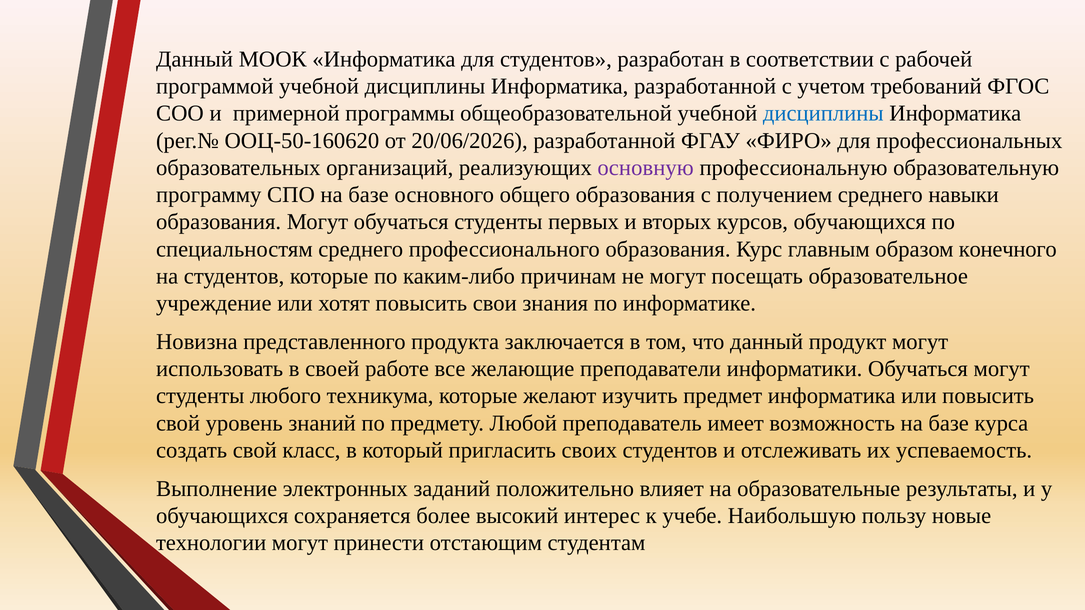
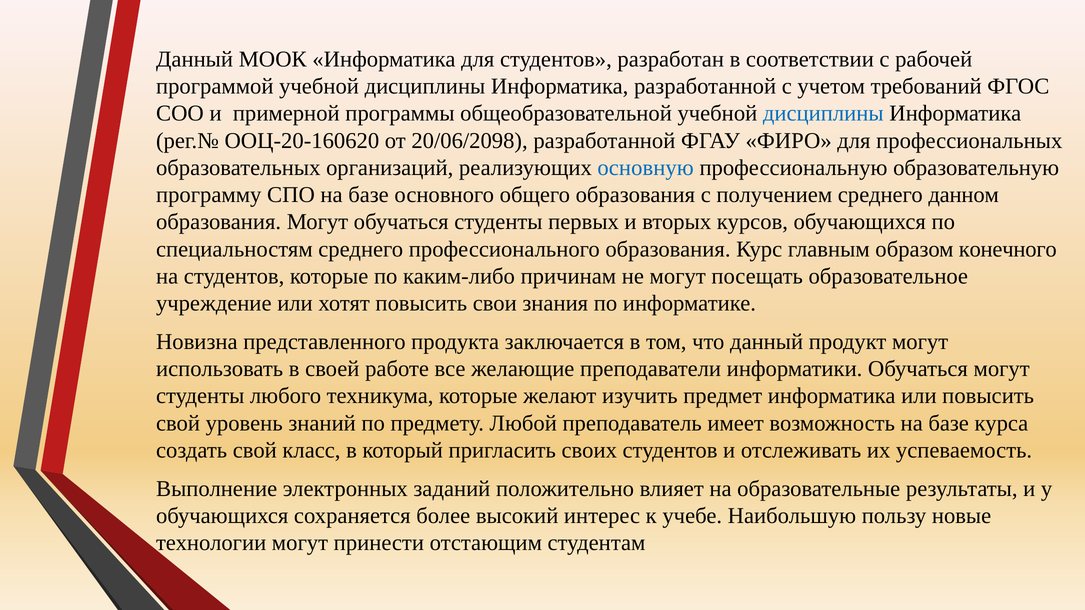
ООЦ-50-160620: ООЦ-50-160620 -> ООЦ-20-160620
20/06/2026: 20/06/2026 -> 20/06/2098
основную colour: purple -> blue
навыки: навыки -> данном
